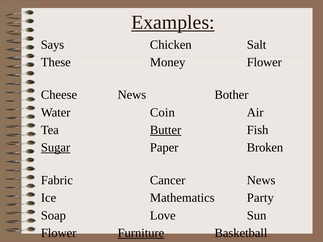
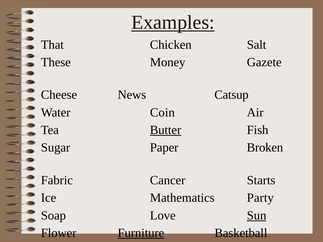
Says: Says -> That
Money Flower: Flower -> Gazete
Bother: Bother -> Catsup
Sugar underline: present -> none
Cancer News: News -> Starts
Sun underline: none -> present
